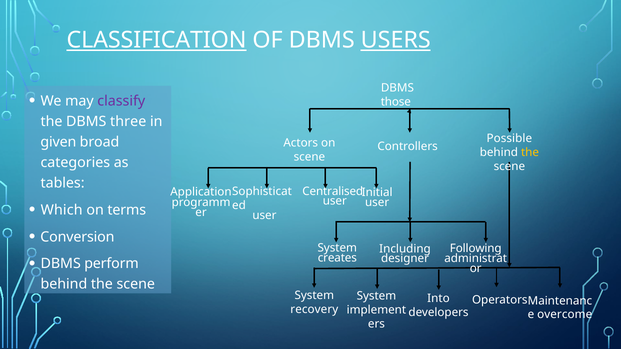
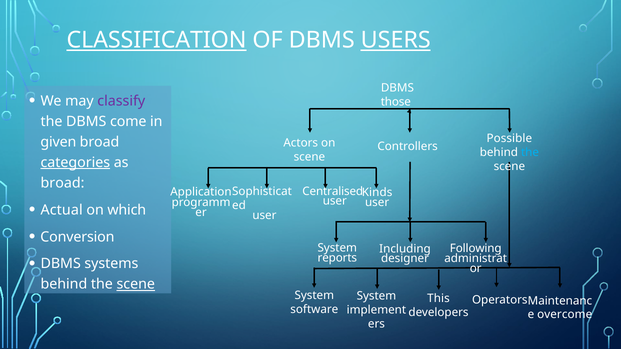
three: three -> come
the at (530, 153) colour: yellow -> light blue
categories underline: none -> present
tables at (63, 183): tables -> broad
Initial: Initial -> Kinds
Which: Which -> Actual
terms: terms -> which
perform: perform -> systems
creates: creates -> reports
scene at (136, 284) underline: none -> present
Into: Into -> This
recovery: recovery -> software
